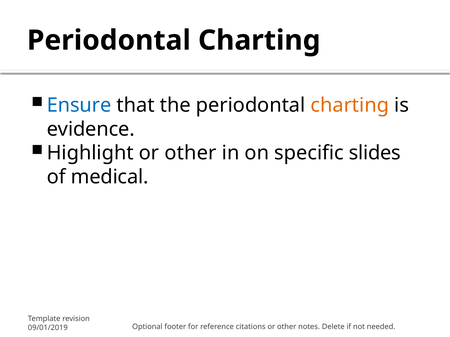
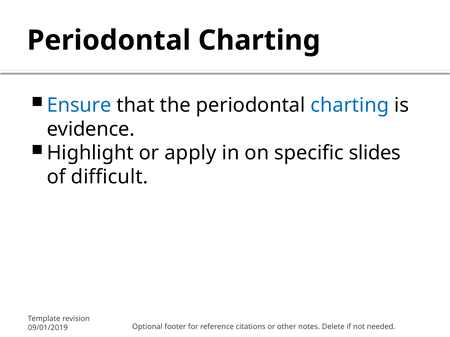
charting at (350, 105) colour: orange -> blue
Highlight or other: other -> apply
medical: medical -> difficult
